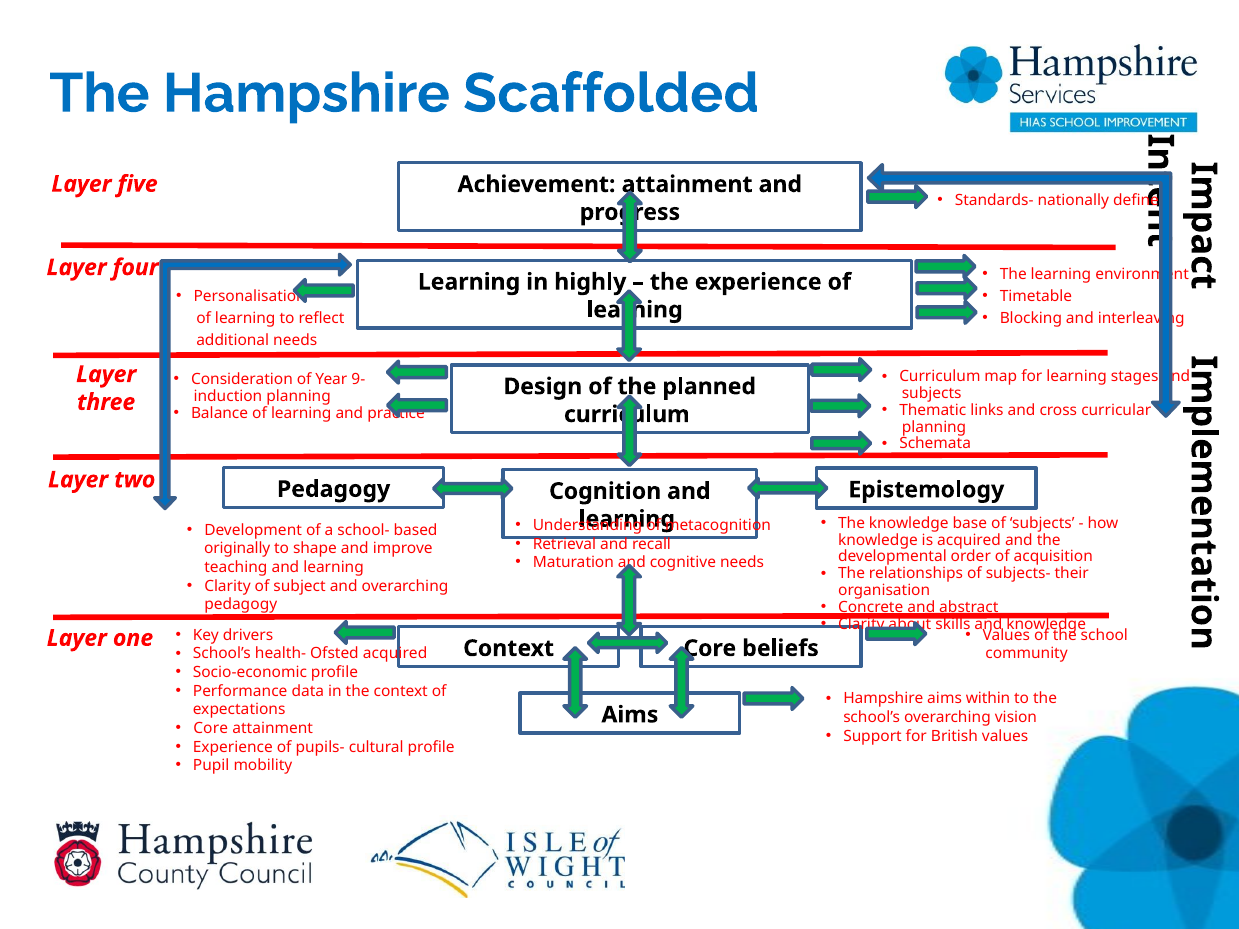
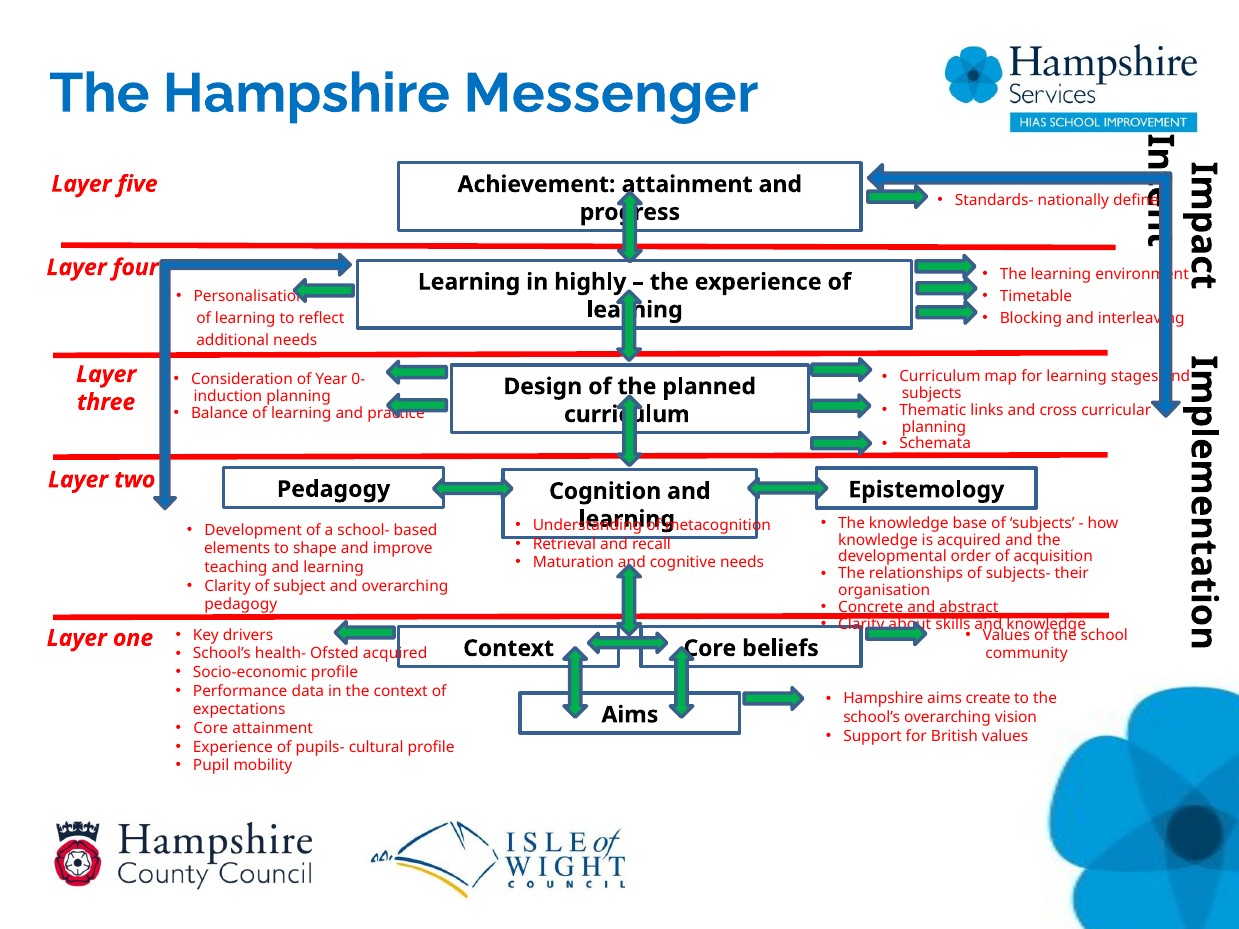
Scaffolded: Scaffolded -> Messenger
9-: 9- -> 0-
originally: originally -> elements
within: within -> create
